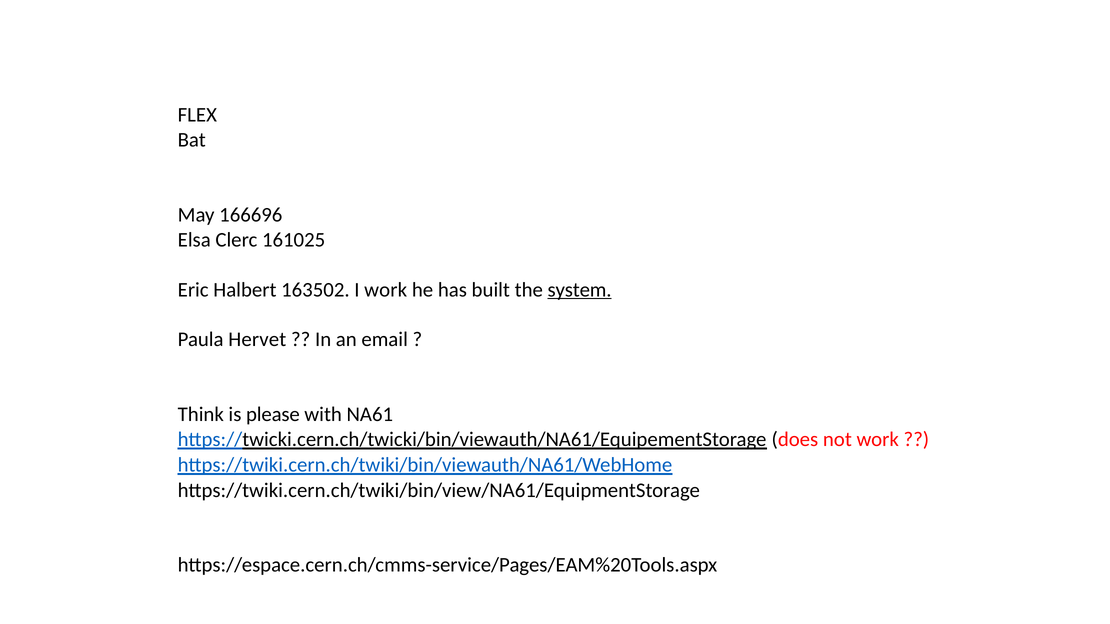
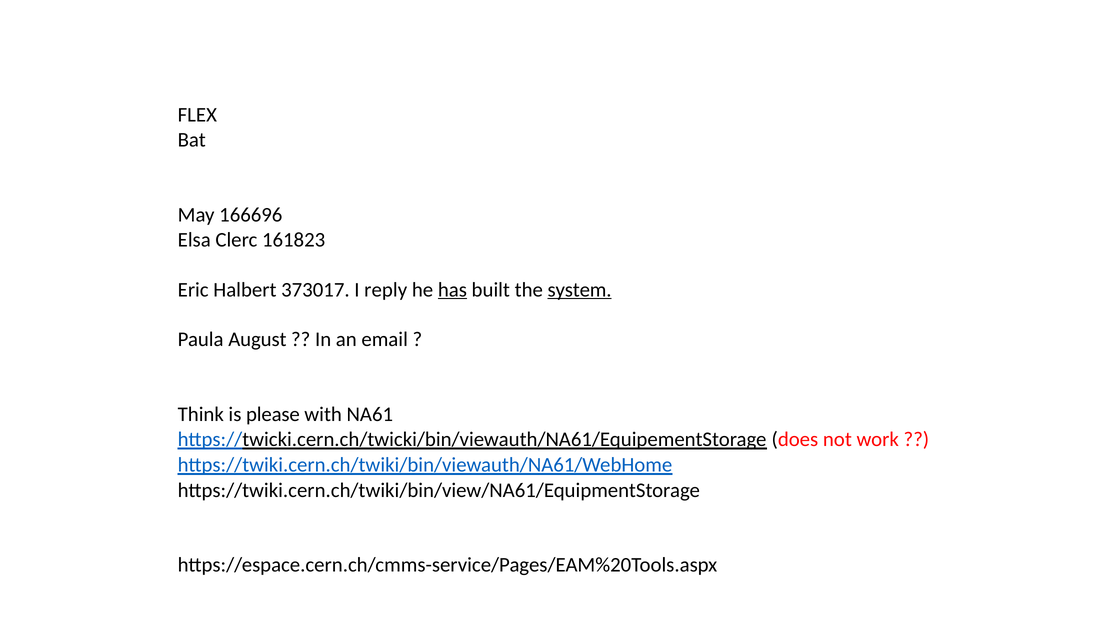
161025: 161025 -> 161823
163502: 163502 -> 373017
I work: work -> reply
has underline: none -> present
Hervet: Hervet -> August
